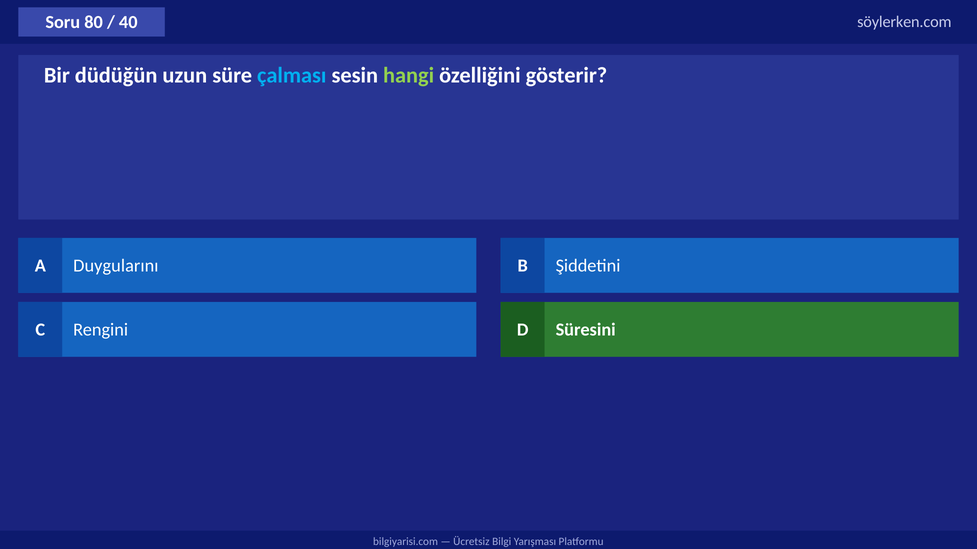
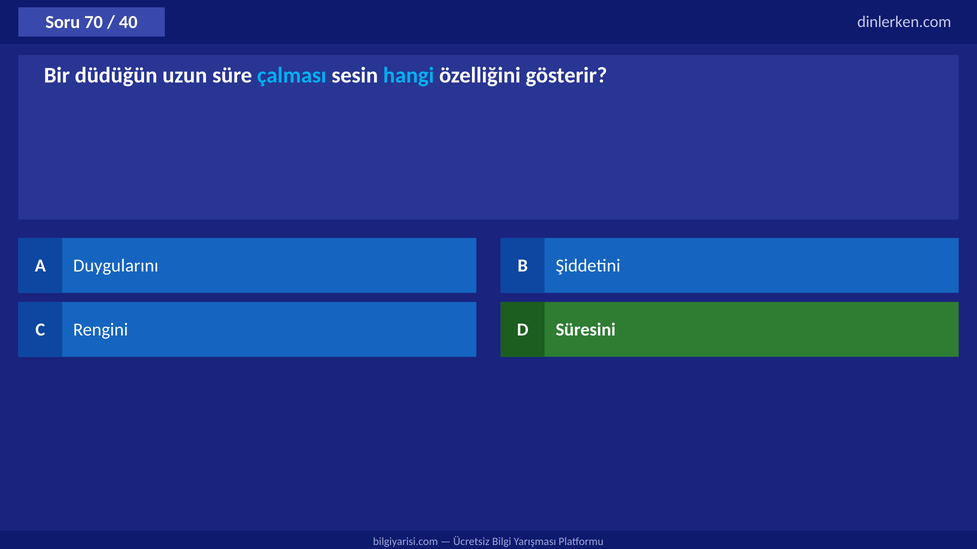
80: 80 -> 70
söylerken.com: söylerken.com -> dinlerken.com
hangi colour: light green -> light blue
